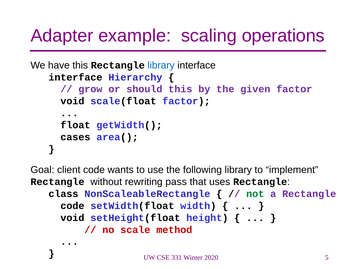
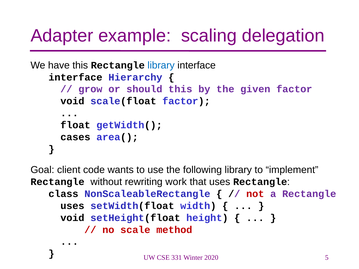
operations: operations -> delegation
pass: pass -> work
not colour: green -> red
code at (72, 206): code -> uses
